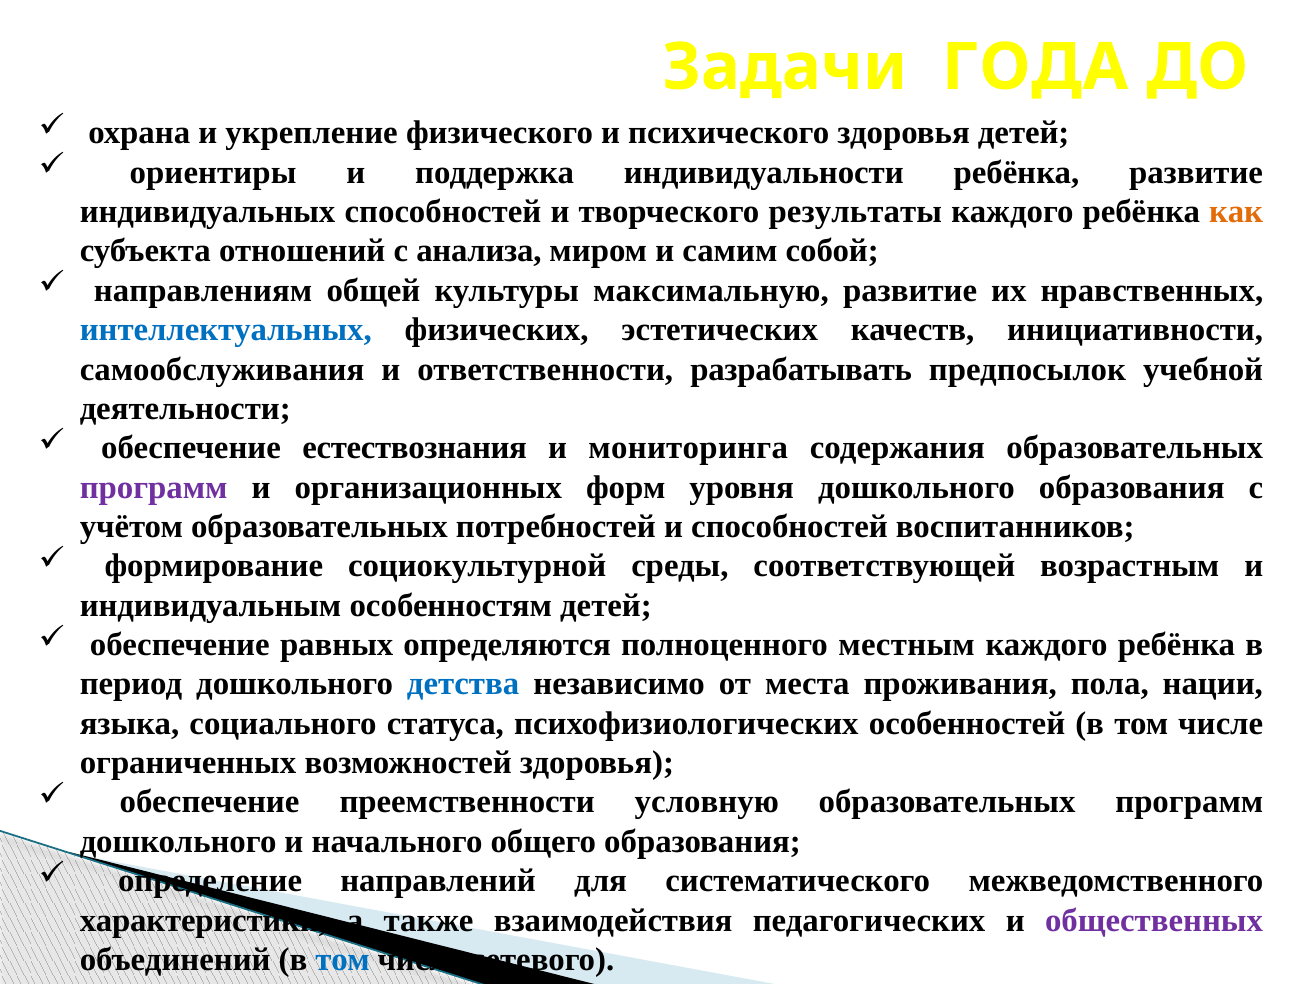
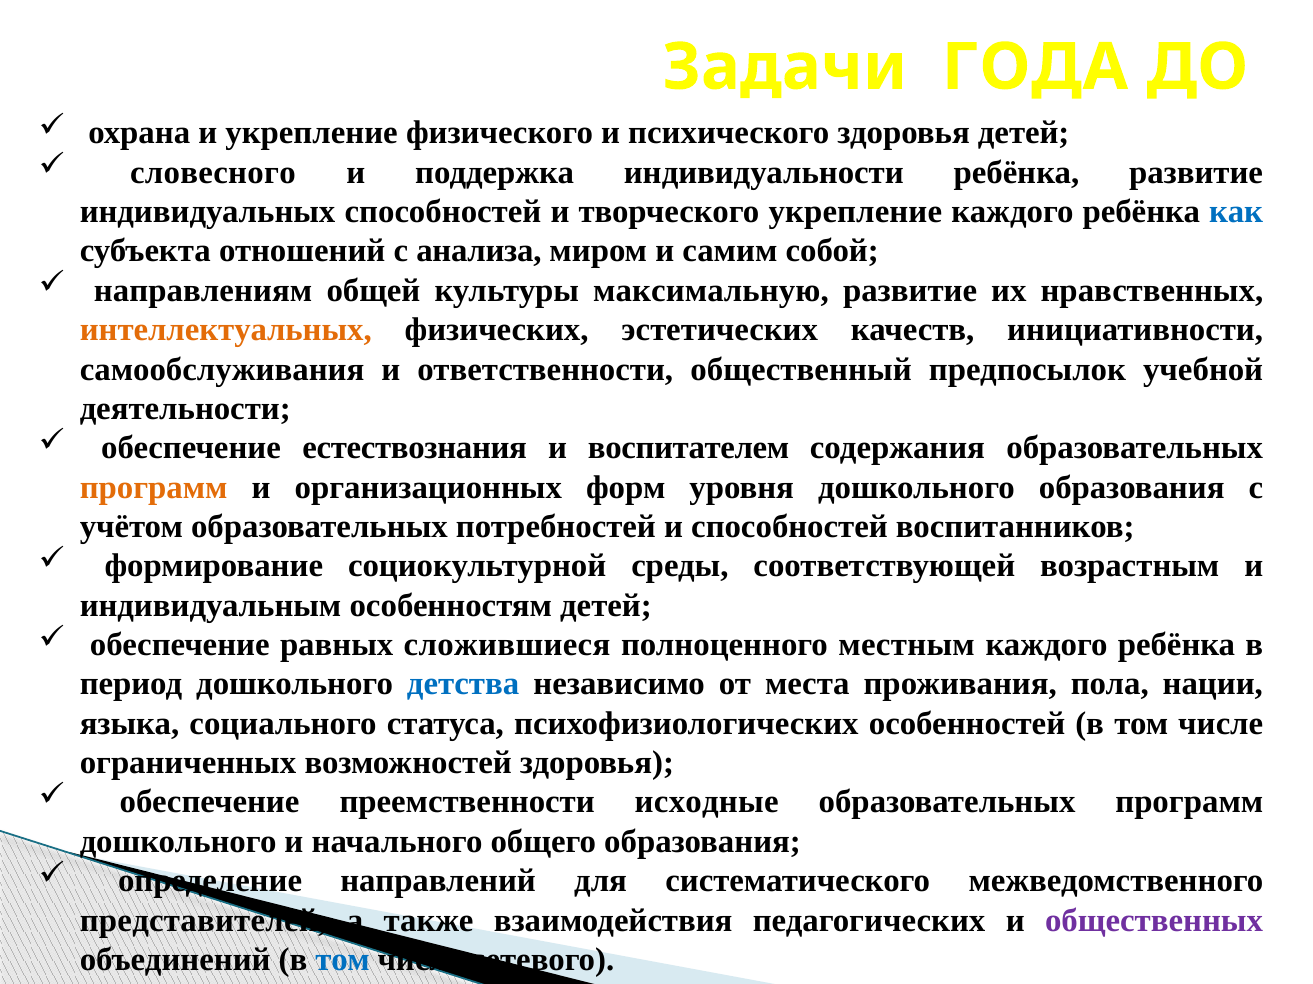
ориентиры: ориентиры -> словесного
творческого результаты: результаты -> укрепление
как colour: orange -> blue
интеллектуальных colour: blue -> orange
разрабатывать: разрабатывать -> общественный
мониторинга: мониторинга -> воспитателем
программ at (154, 488) colour: purple -> orange
определяются: определяются -> сложившиеся
условную: условную -> исходные
характеристики: характеристики -> представителей
